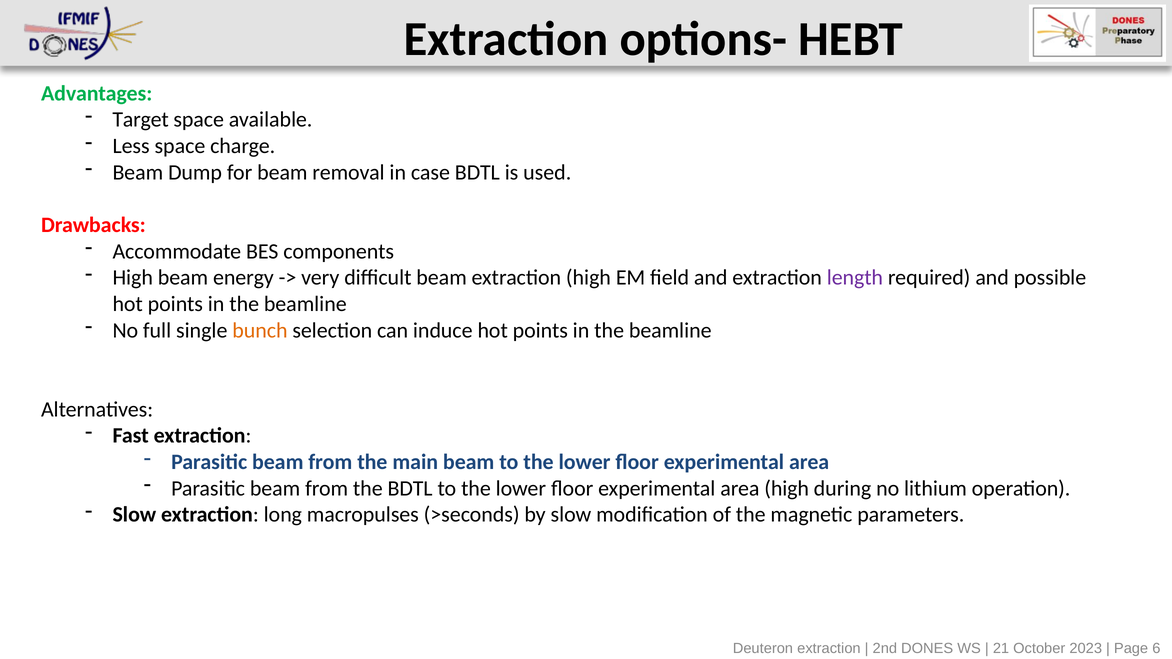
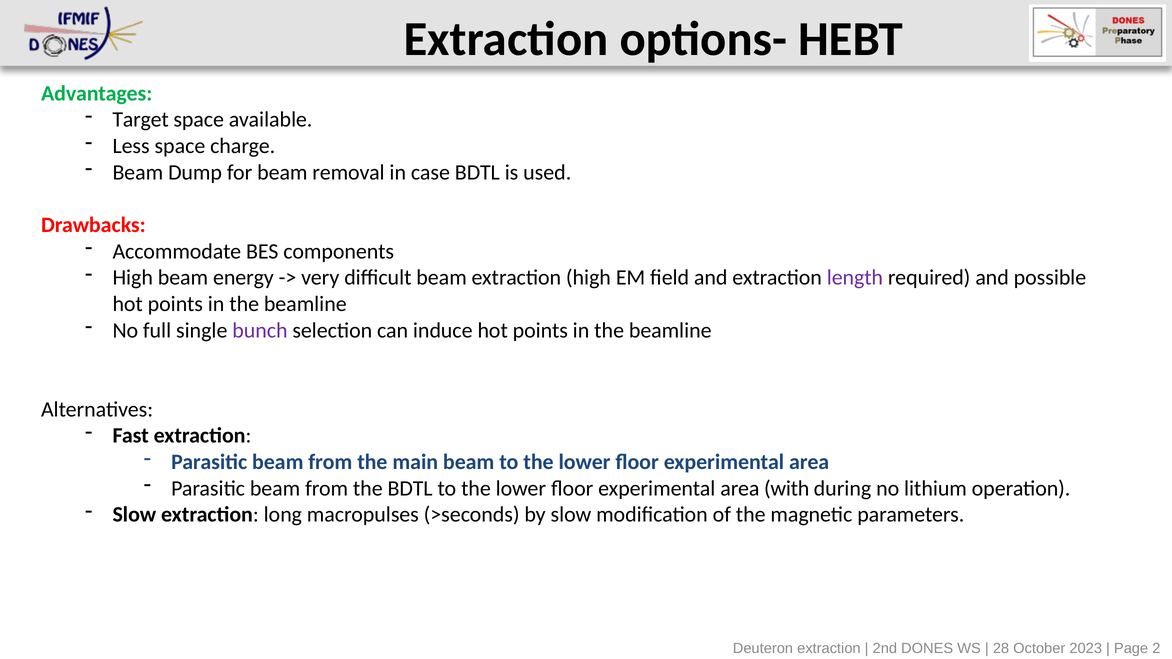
bunch colour: orange -> purple
area high: high -> with
21: 21 -> 28
6: 6 -> 2
